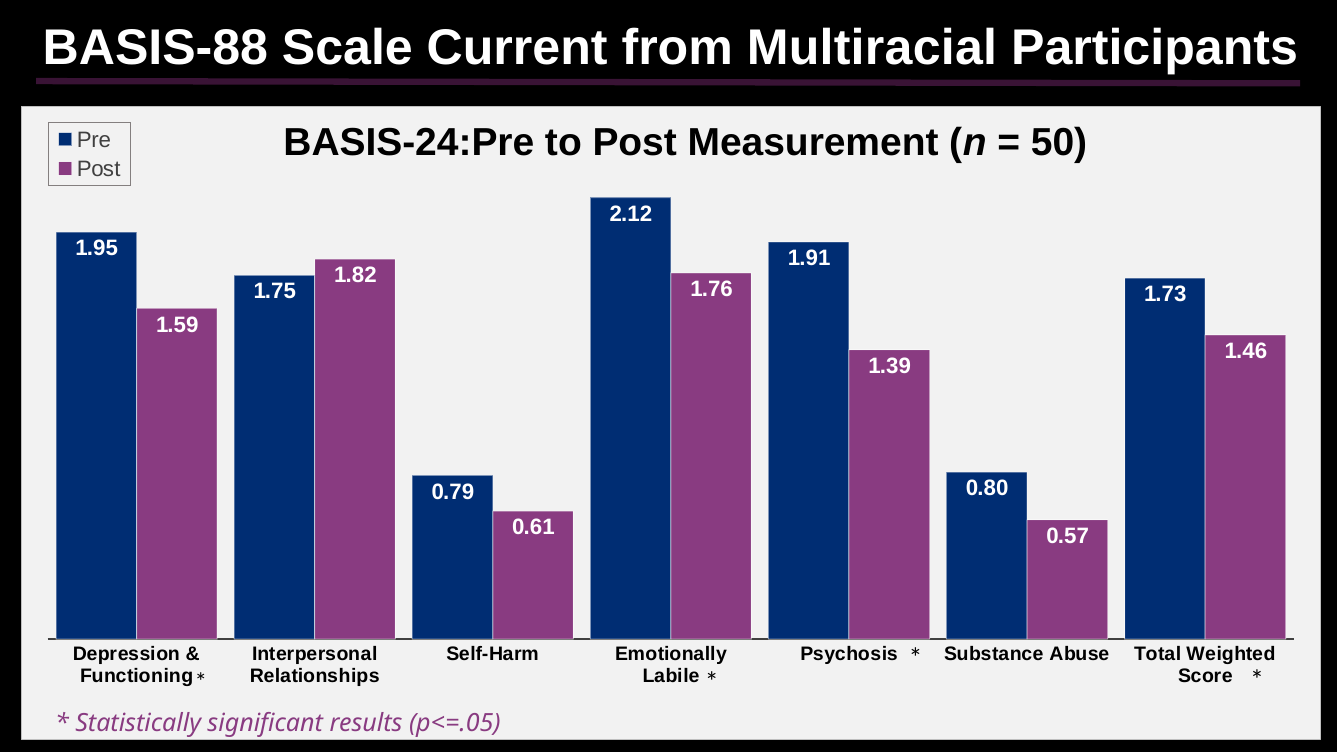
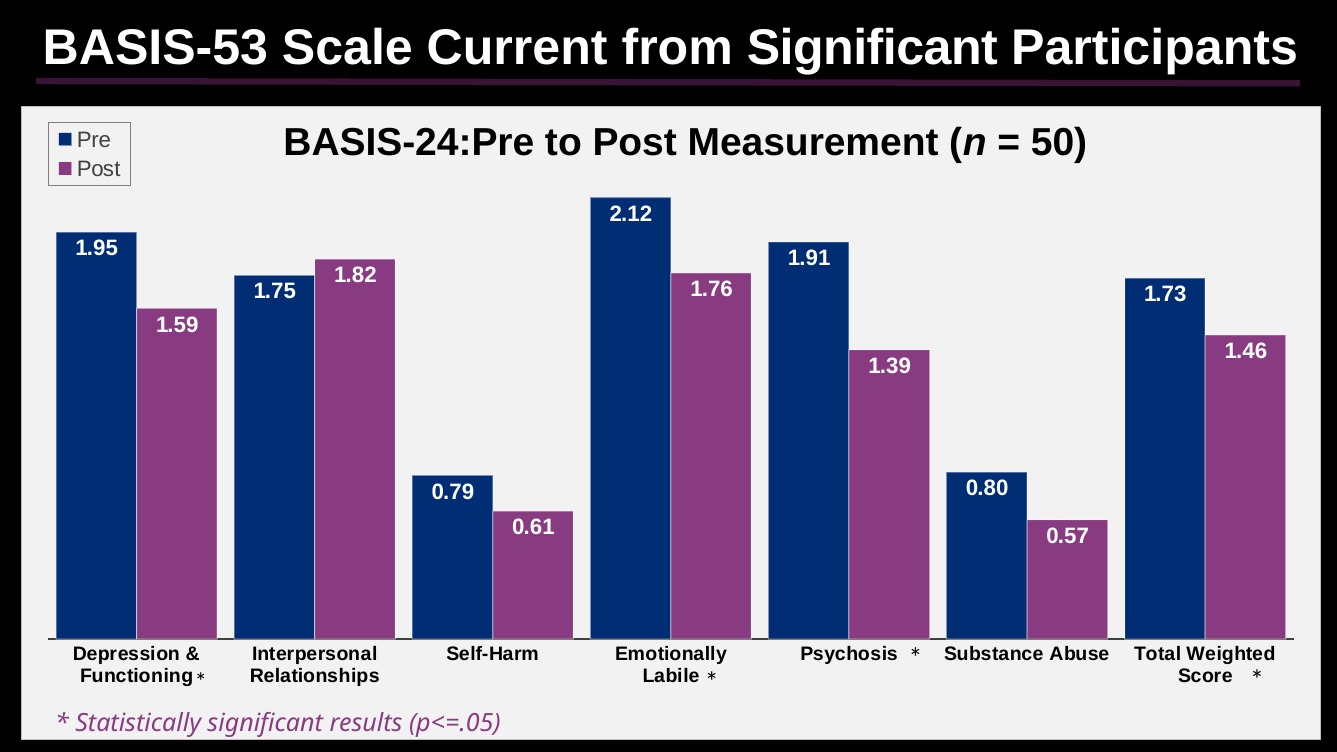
BASIS-88: BASIS-88 -> BASIS-53
from Multiracial: Multiracial -> Significant
